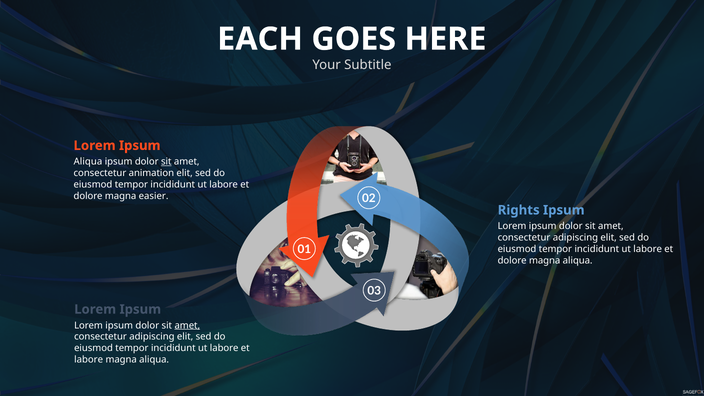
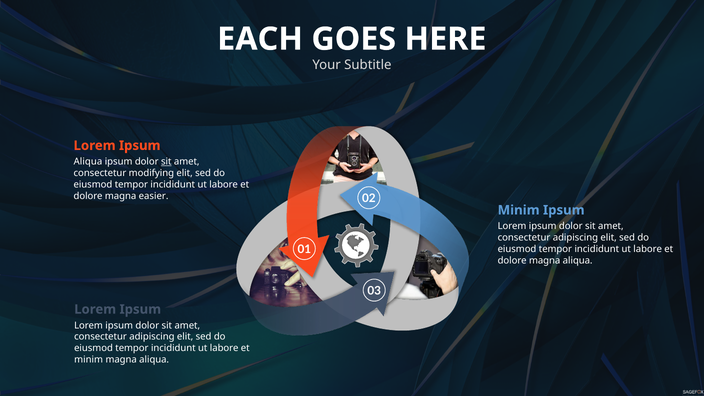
animation: animation -> modifying
Rights at (519, 210): Rights -> Minim
amet at (187, 325) underline: present -> none
labore at (89, 360): labore -> minim
